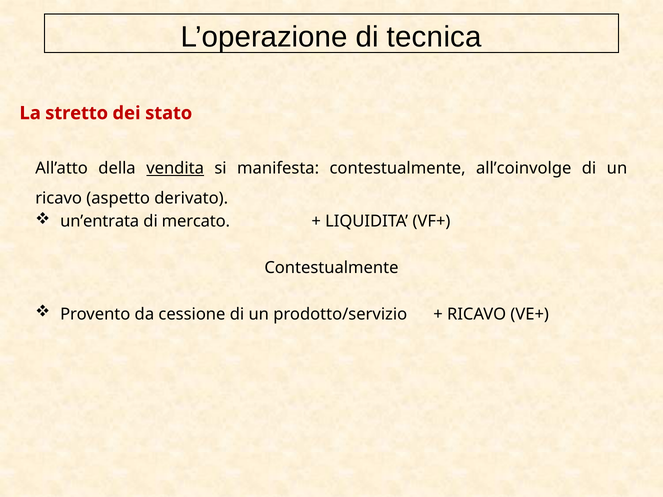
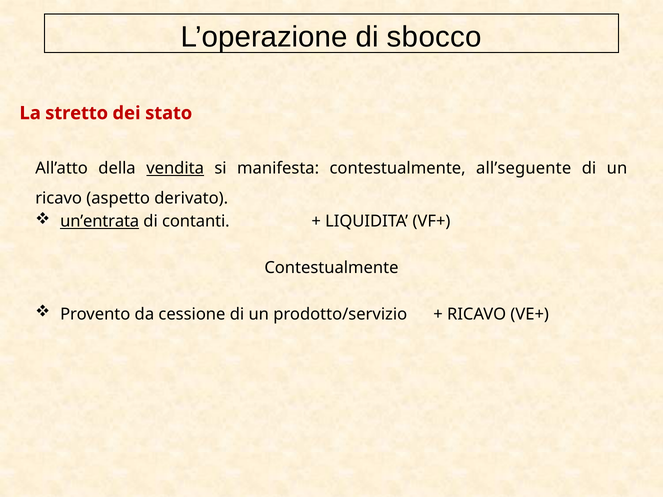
tecnica: tecnica -> sbocco
all’coinvolge: all’coinvolge -> all’seguente
un’entrata underline: none -> present
mercato: mercato -> contanti
